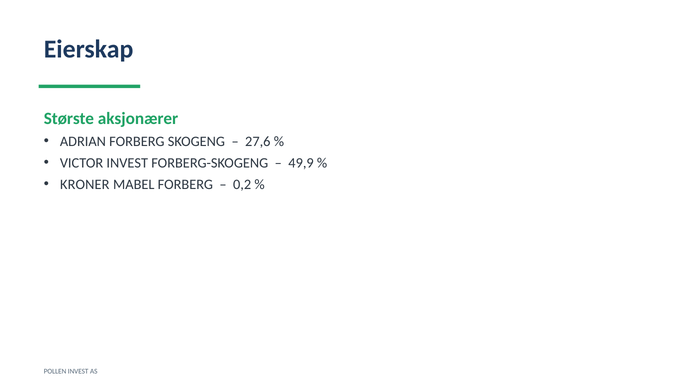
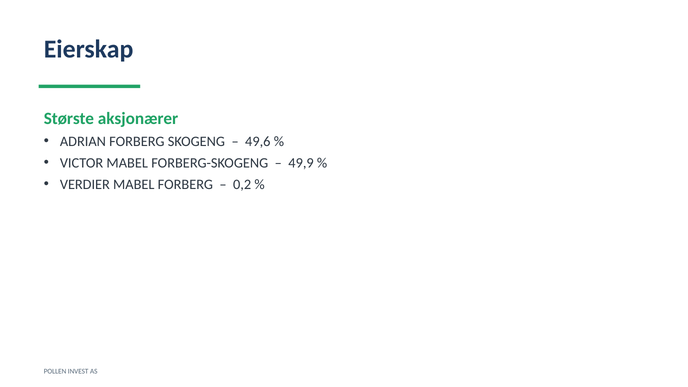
27,6: 27,6 -> 49,6
VICTOR INVEST: INVEST -> MABEL
KRONER: KRONER -> VERDIER
